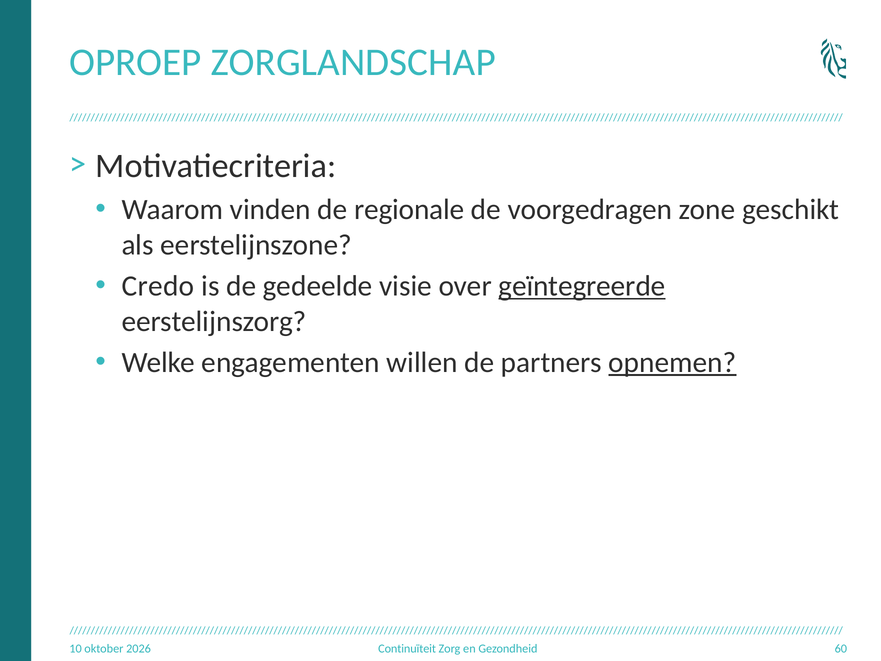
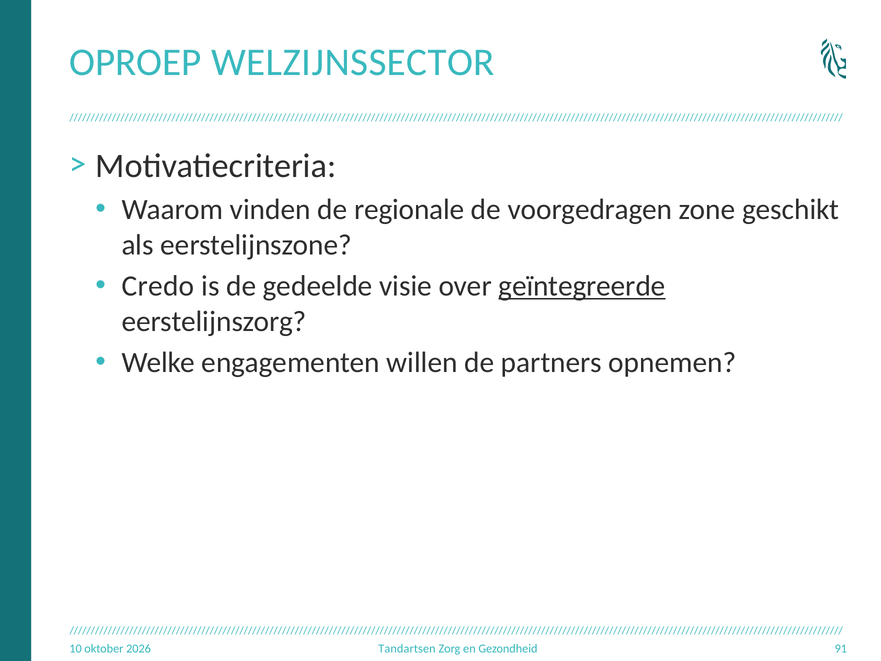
ZORGLANDSCHAP: ZORGLANDSCHAP -> WELZIJNSSECTOR
opnemen underline: present -> none
Continuïteit: Continuïteit -> Tandartsen
60: 60 -> 91
